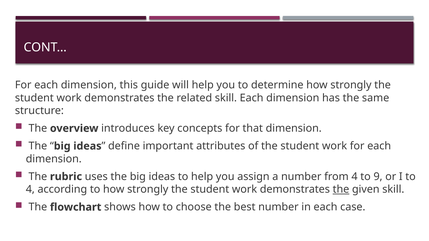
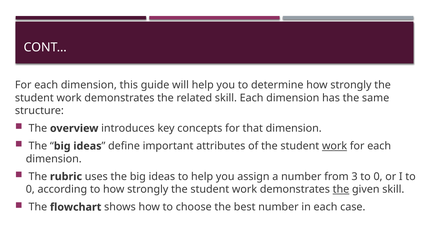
work at (335, 146) underline: none -> present
from 4: 4 -> 3
9 at (378, 177): 9 -> 0
4 at (30, 190): 4 -> 0
